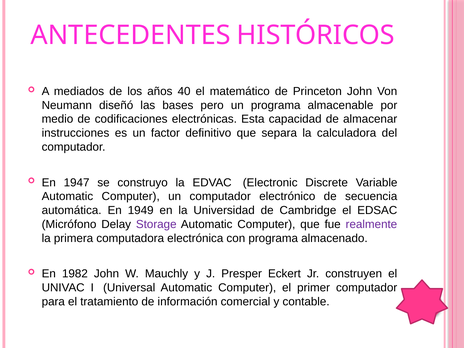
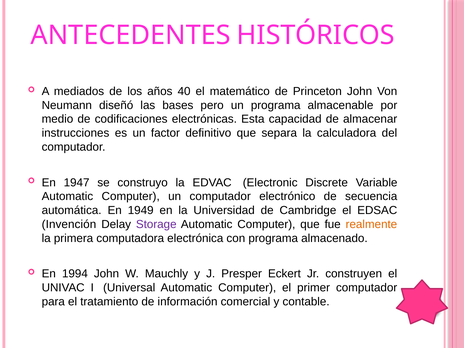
Micrófono: Micrófono -> Invención
realmente colour: purple -> orange
1982: 1982 -> 1994
